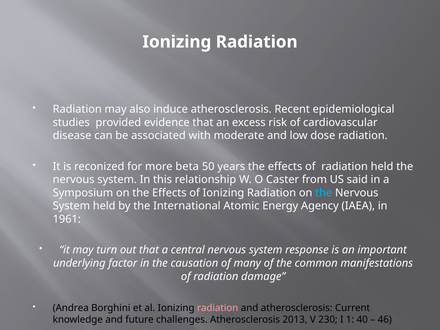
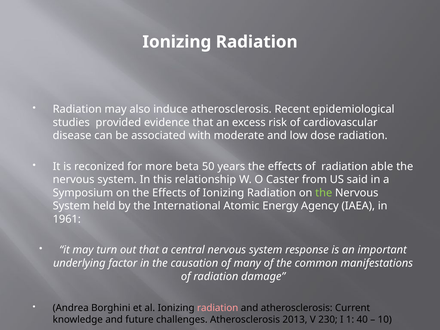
radiation held: held -> able
the at (324, 193) colour: light blue -> light green
46: 46 -> 10
